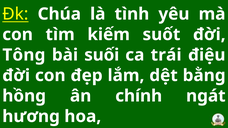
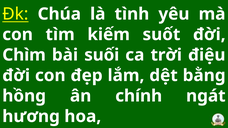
Tông: Tông -> Chìm
trái: trái -> trời
